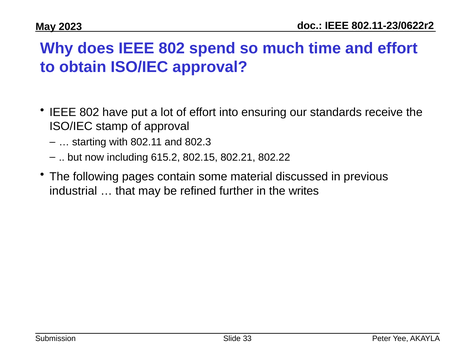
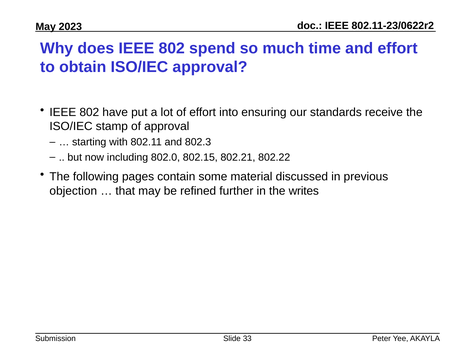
615.2: 615.2 -> 802.0
industrial: industrial -> objection
